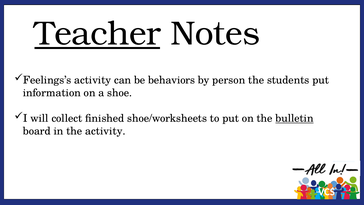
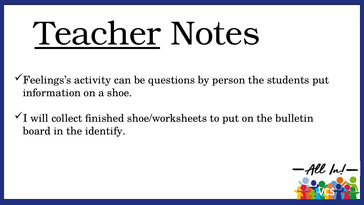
behaviors: behaviors -> questions
bulletin underline: present -> none
the activity: activity -> identify
